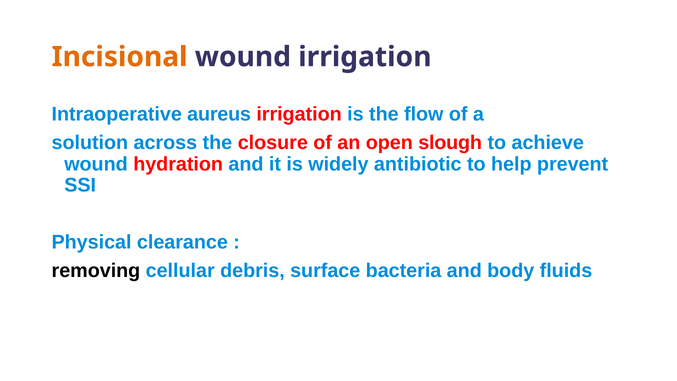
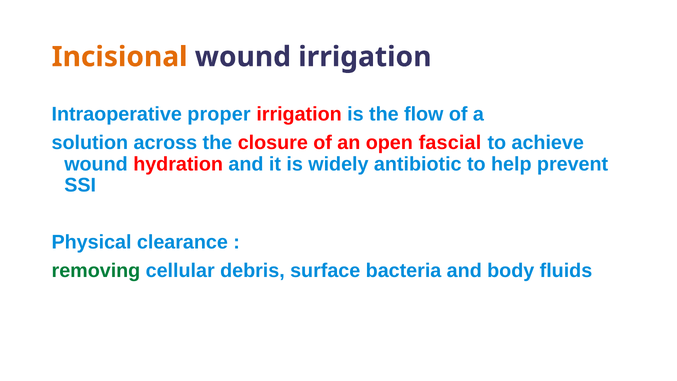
aureus: aureus -> proper
slough: slough -> fascial
removing colour: black -> green
